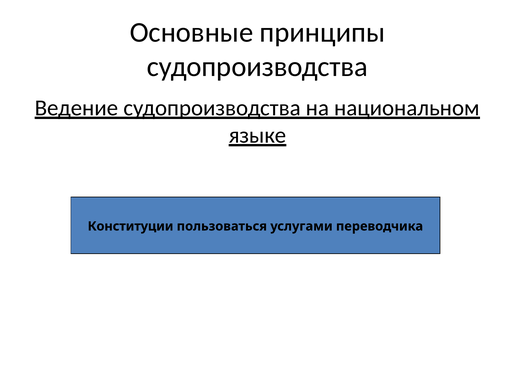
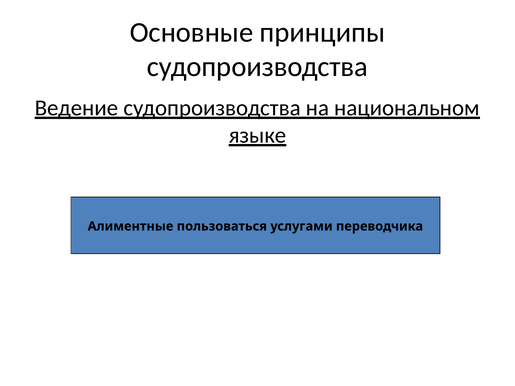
Конституции: Конституции -> Алиментные
